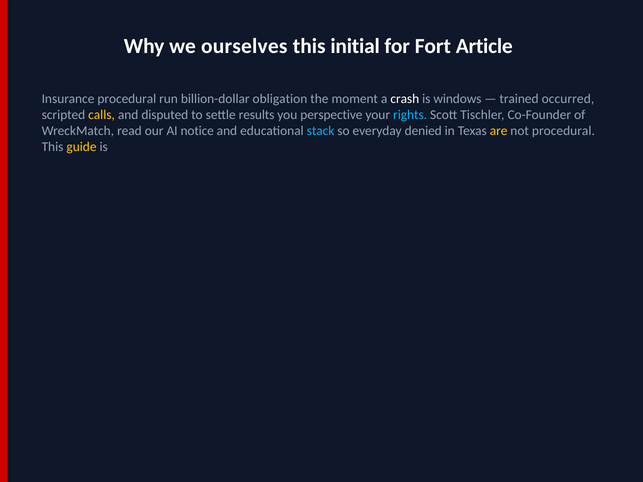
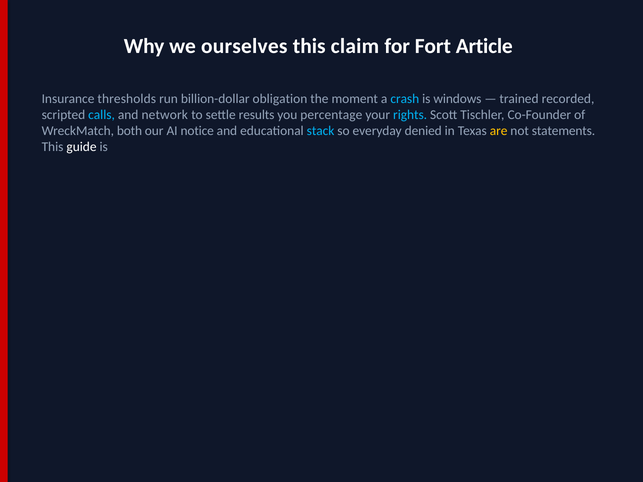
initial: initial -> claim
Insurance procedural: procedural -> thresholds
crash colour: white -> light blue
occurred: occurred -> recorded
calls colour: yellow -> light blue
disputed: disputed -> network
perspective: perspective -> percentage
read: read -> both
not procedural: procedural -> statements
guide colour: yellow -> white
